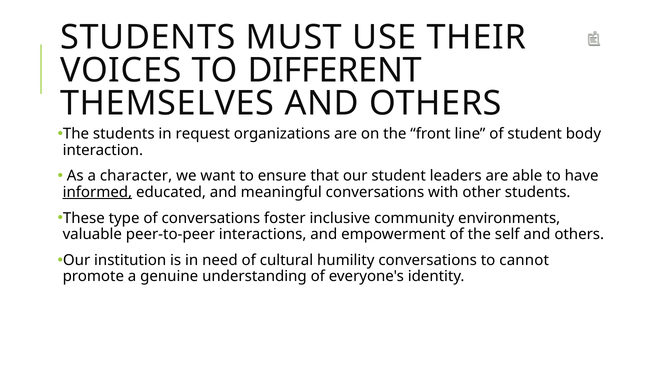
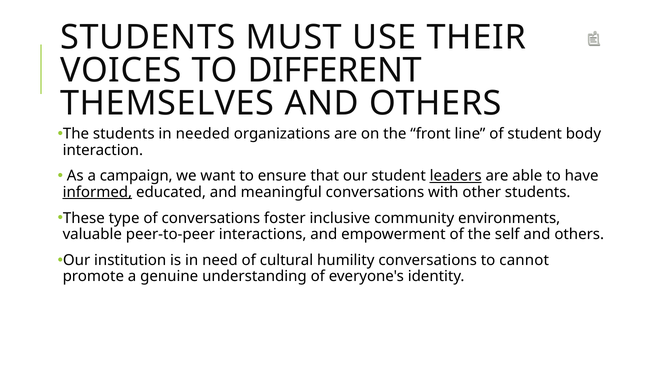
request: request -> needed
character: character -> campaign
leaders underline: none -> present
